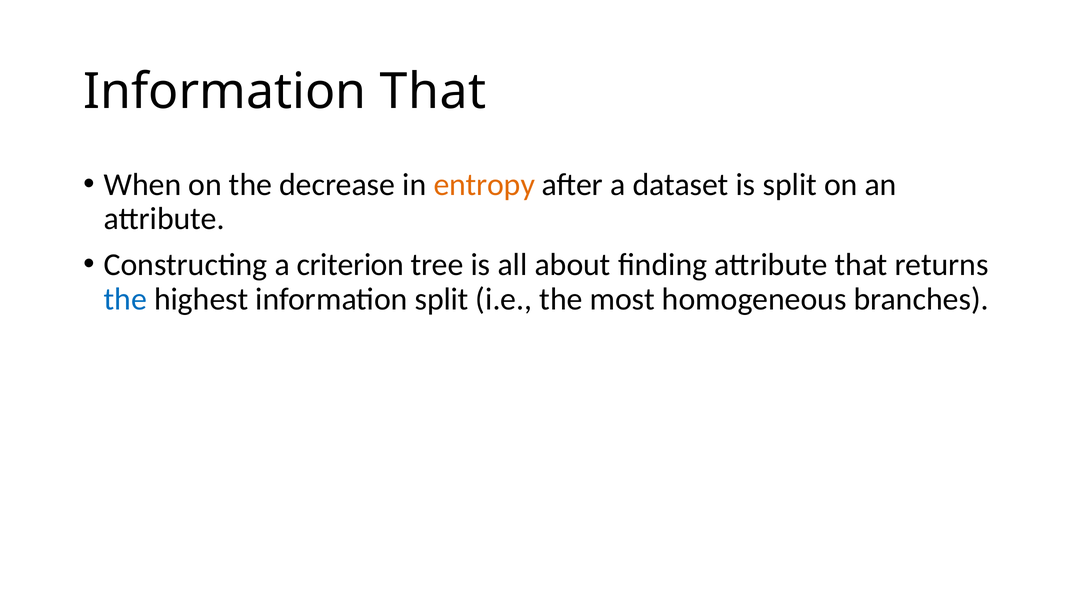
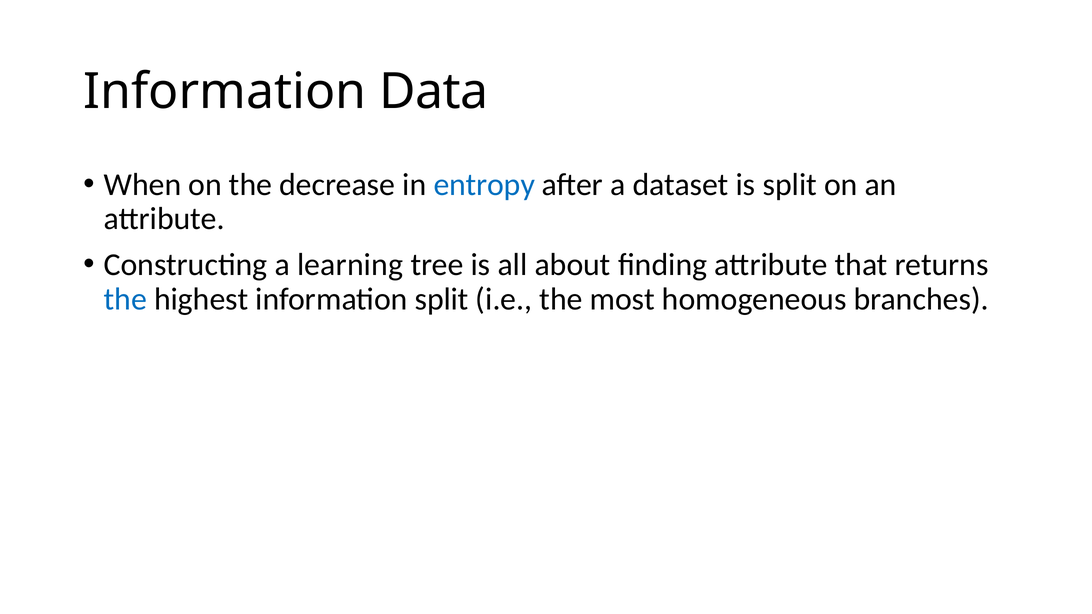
Information That: That -> Data
entropy colour: orange -> blue
criterion: criterion -> learning
